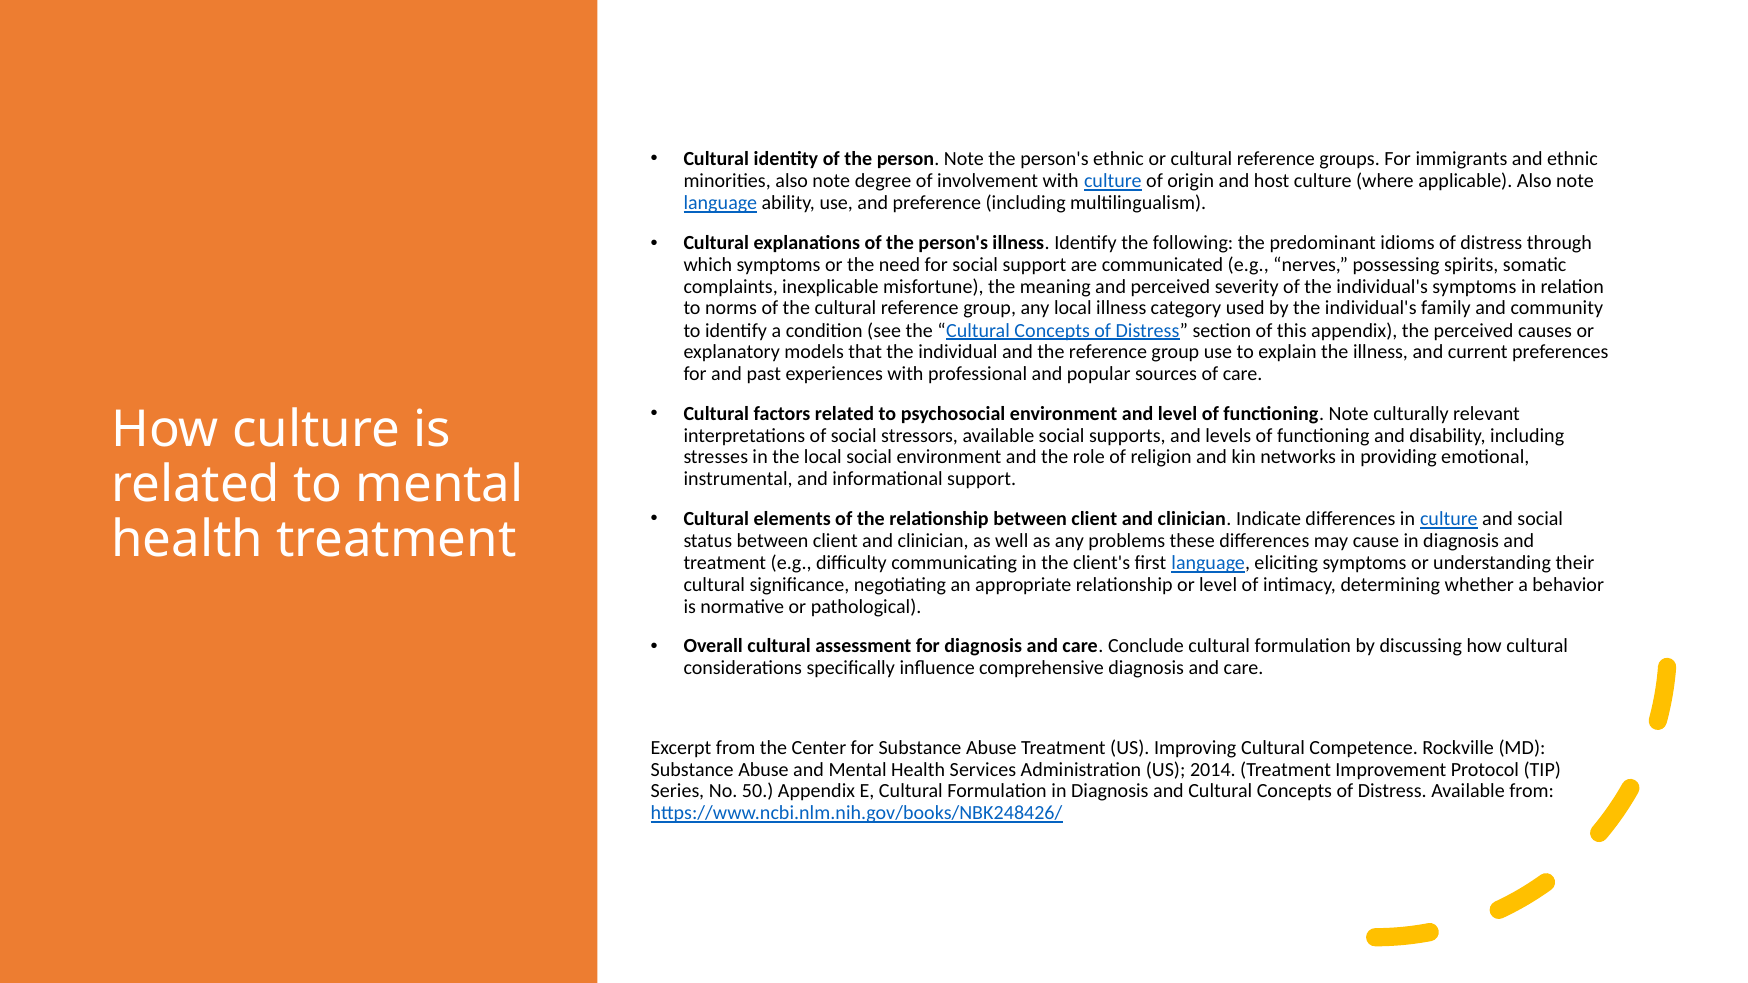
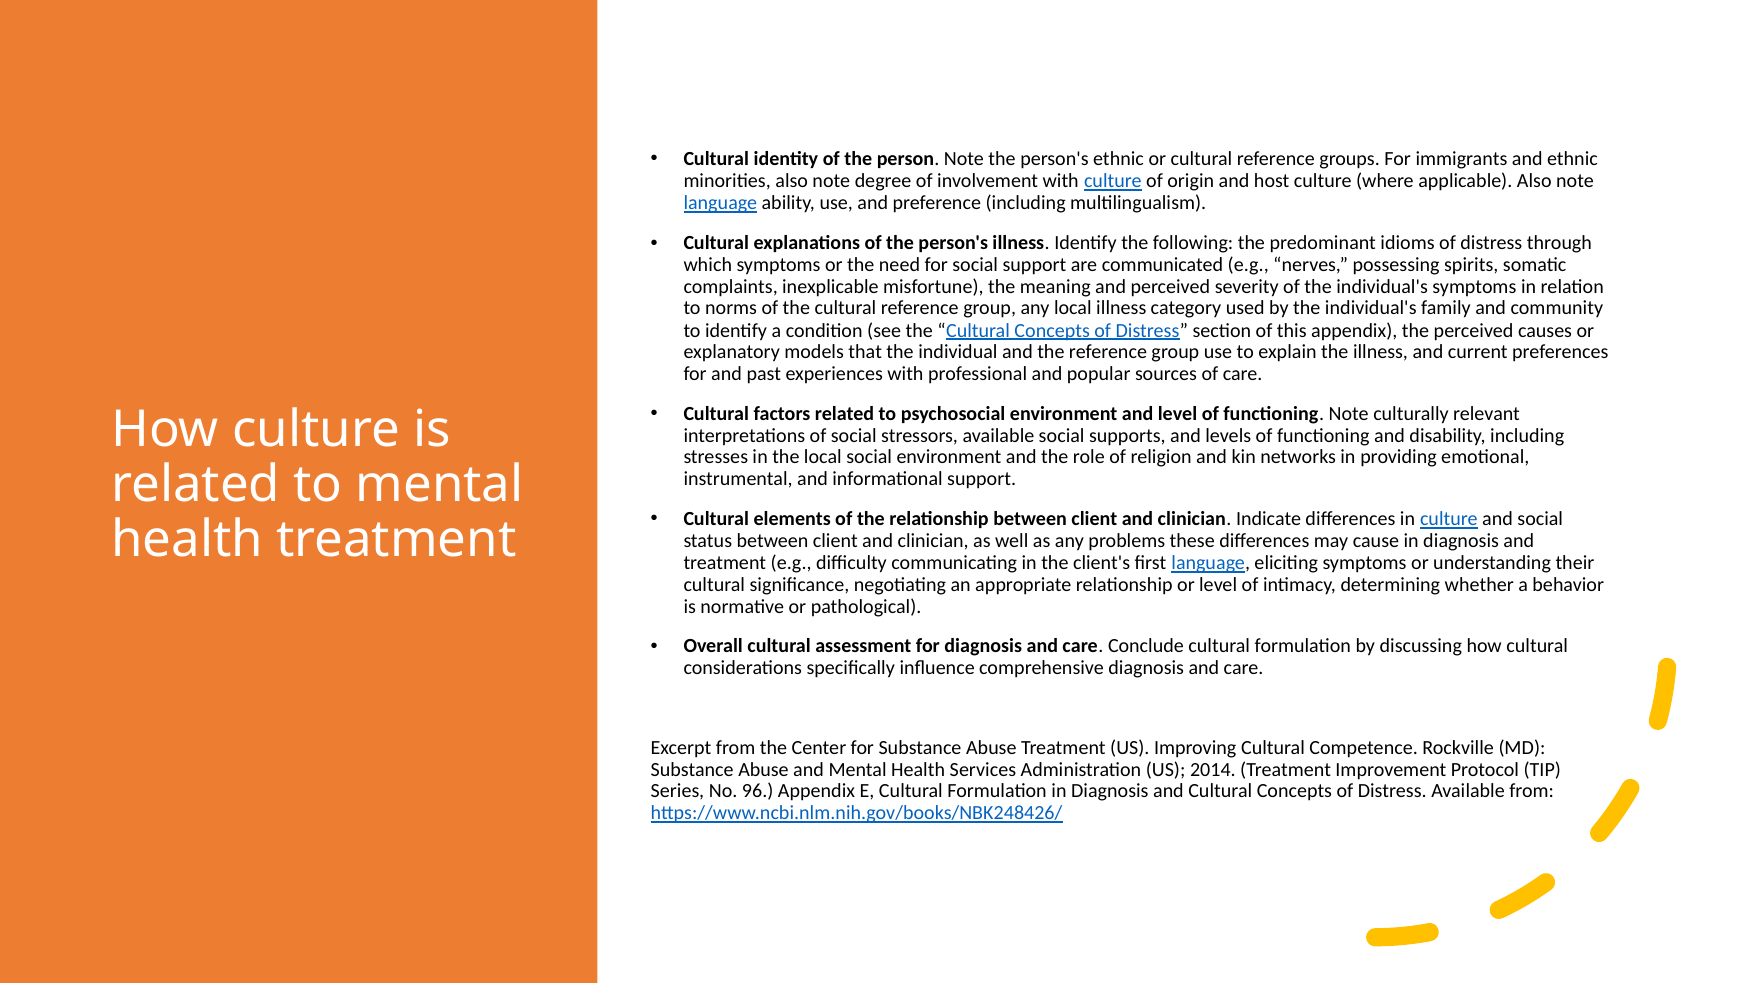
50: 50 -> 96
